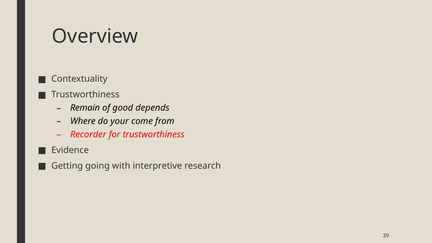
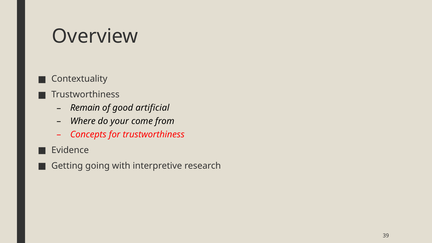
depends: depends -> artificial
Recorder: Recorder -> Concepts
